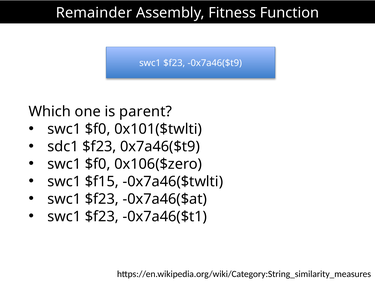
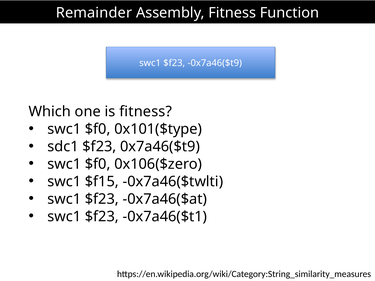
is parent: parent -> fitness
0x101($twlti: 0x101($twlti -> 0x101($type
